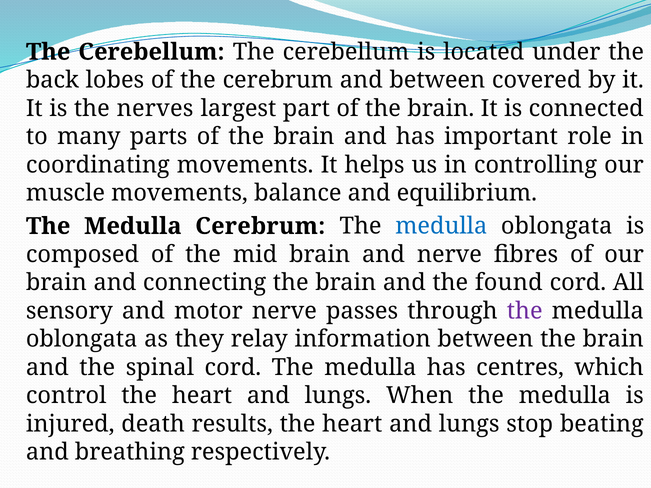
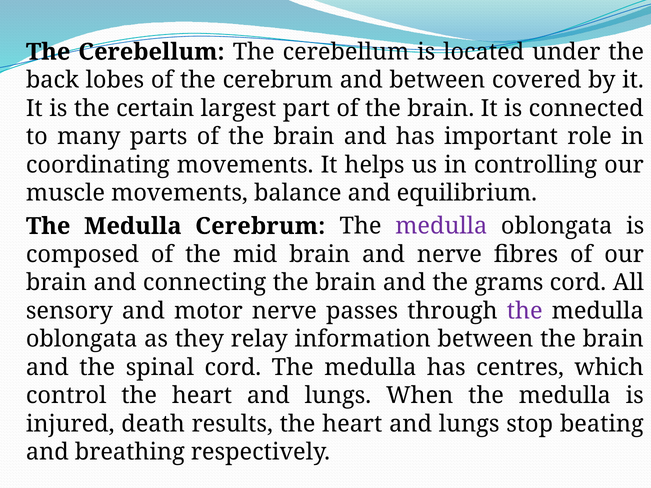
nerves: nerves -> certain
medulla at (441, 226) colour: blue -> purple
found: found -> grams
